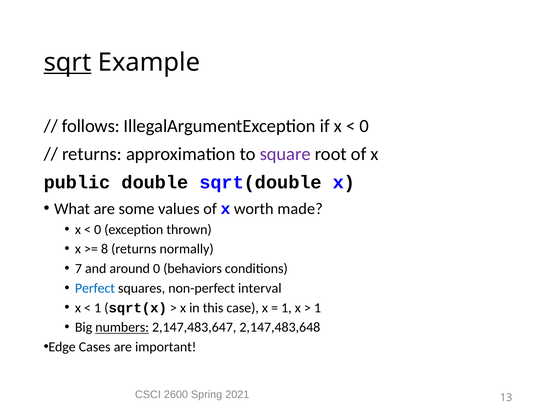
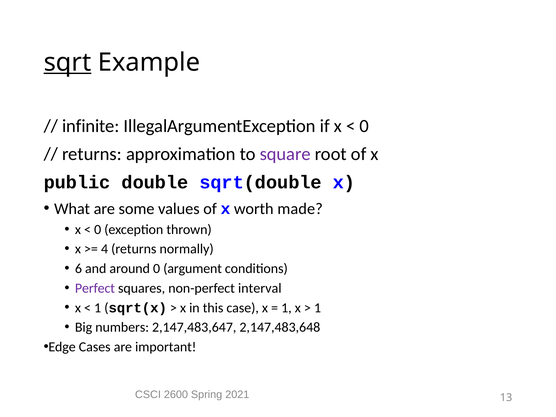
follows: follows -> infinite
8: 8 -> 4
7: 7 -> 6
behaviors: behaviors -> argument
Perfect colour: blue -> purple
numbers underline: present -> none
